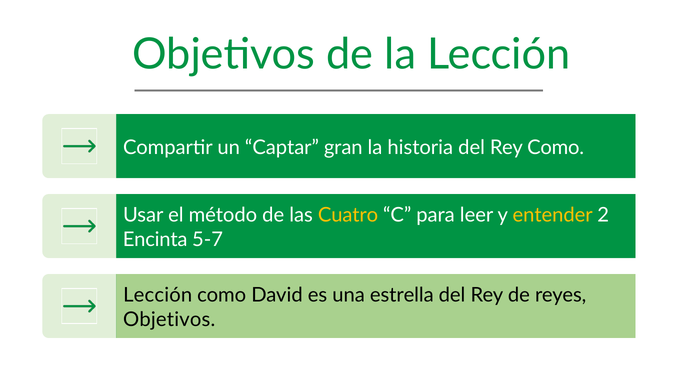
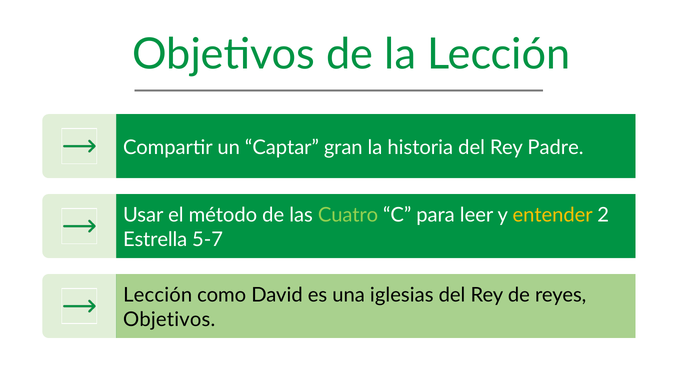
Rey Como: Como -> Padre
Cuatro colour: yellow -> light green
Encinta: Encinta -> Estrella
estrella: estrella -> iglesias
